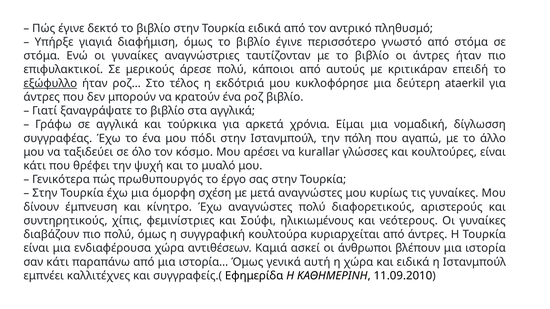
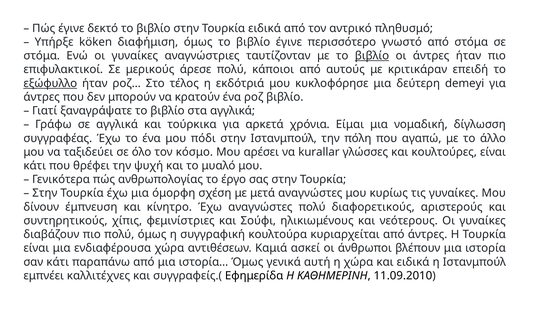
γιαγιά: γιαγιά -> köken
βιβλίο at (372, 56) underline: none -> present
ataerkil: ataerkil -> demeyi
πρωθυπουργός: πρωθυπουργός -> ανθρωπολογίας
